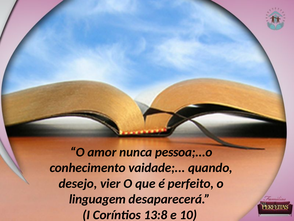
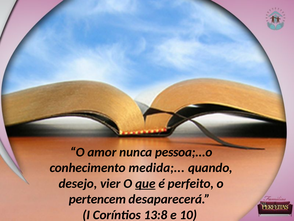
vaidade: vaidade -> medida
que underline: none -> present
linguagem: linguagem -> pertencem
